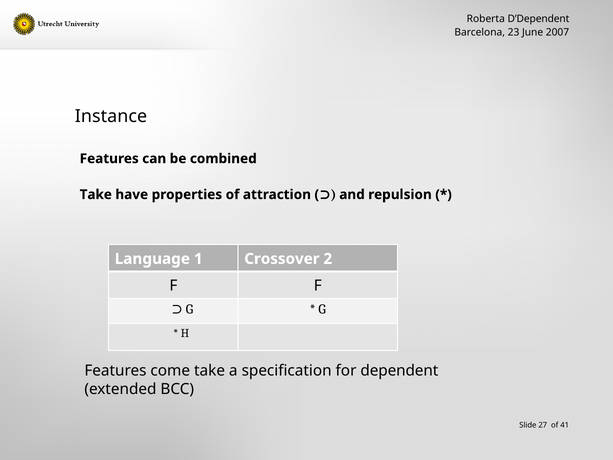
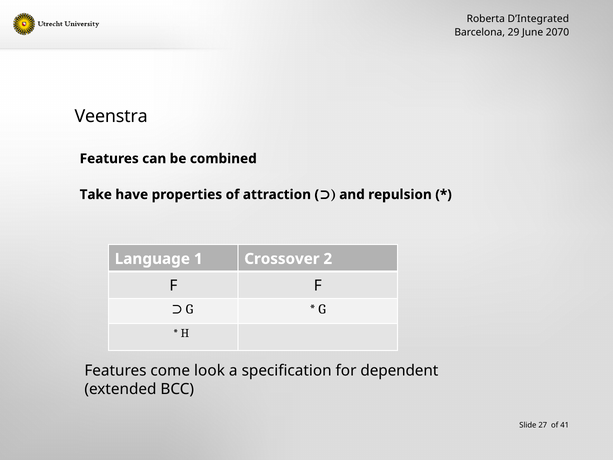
D’Dependent: D’Dependent -> D’Integrated
23: 23 -> 29
2007: 2007 -> 2070
Instance: Instance -> Veenstra
come take: take -> look
